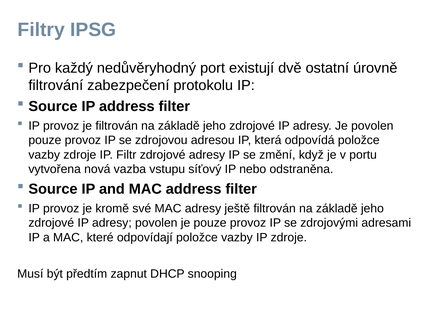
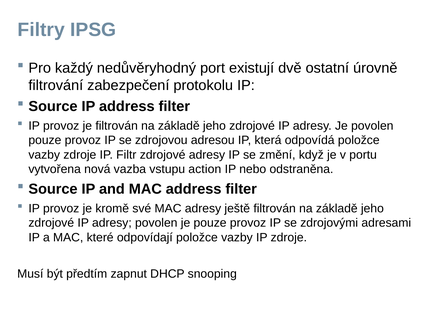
síťový: síťový -> action
